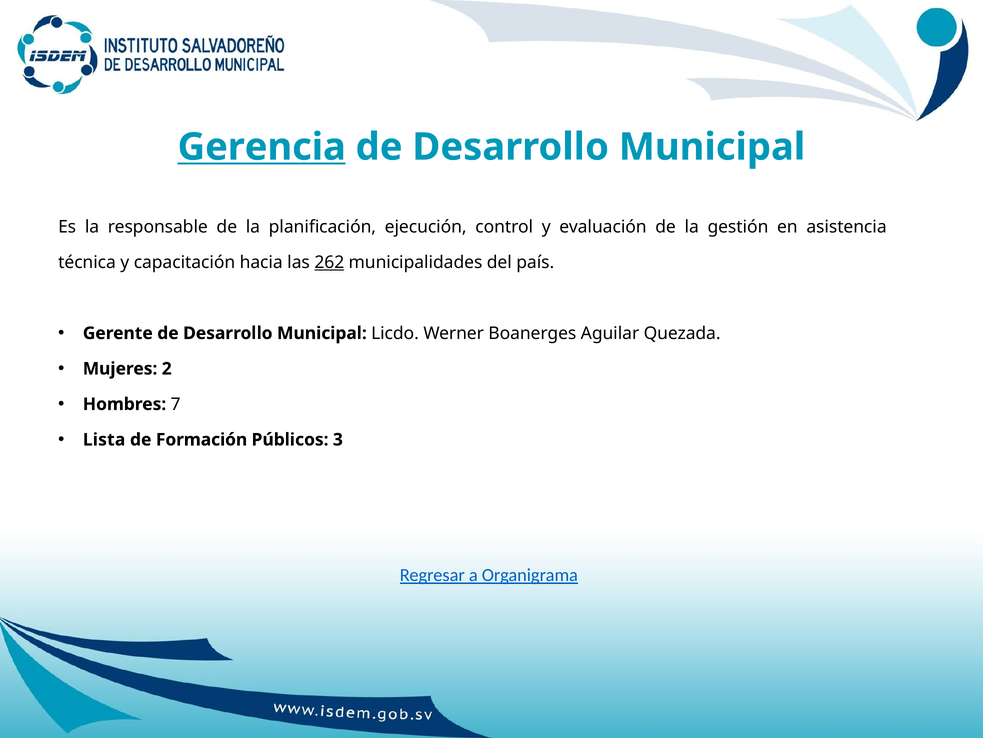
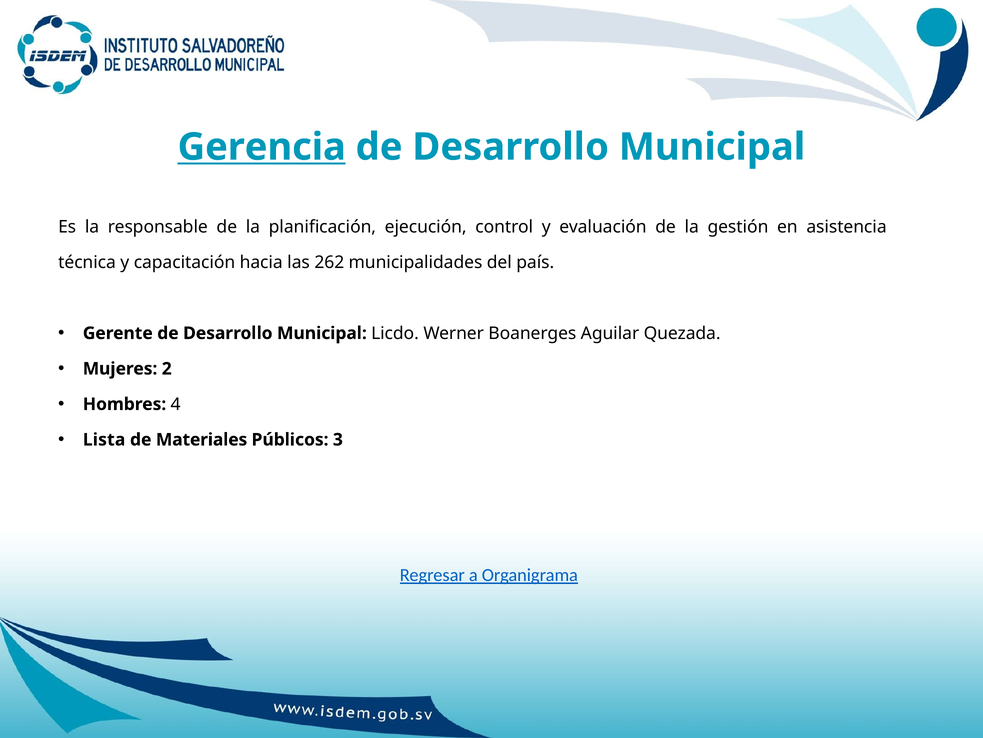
262 underline: present -> none
7: 7 -> 4
Formación: Formación -> Materiales
